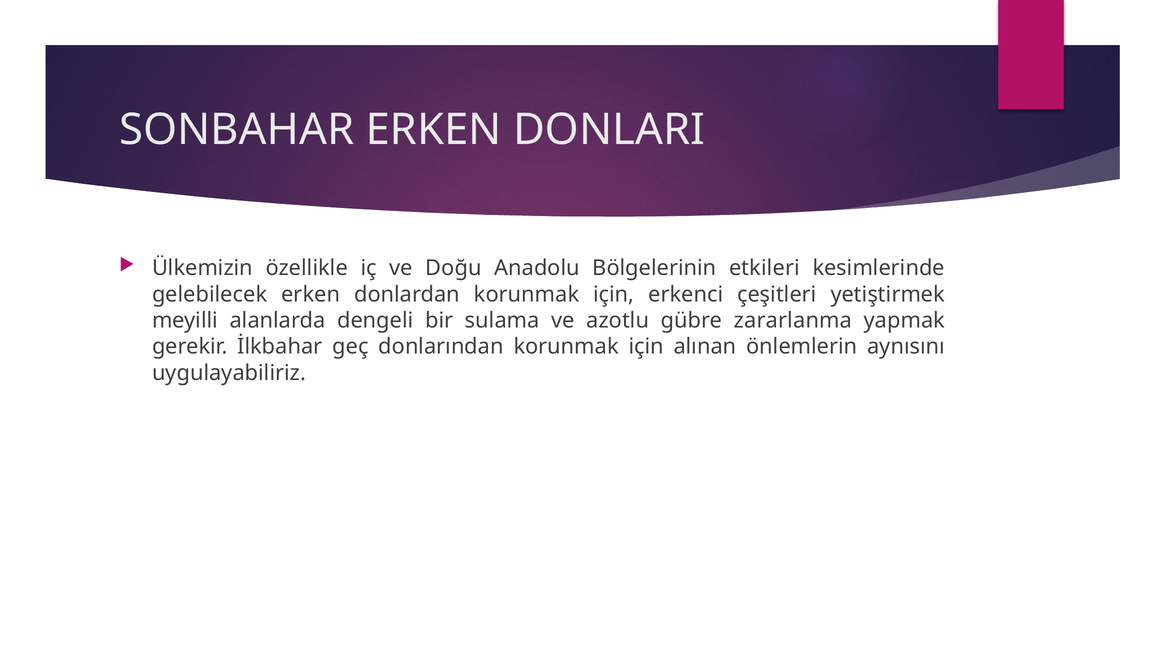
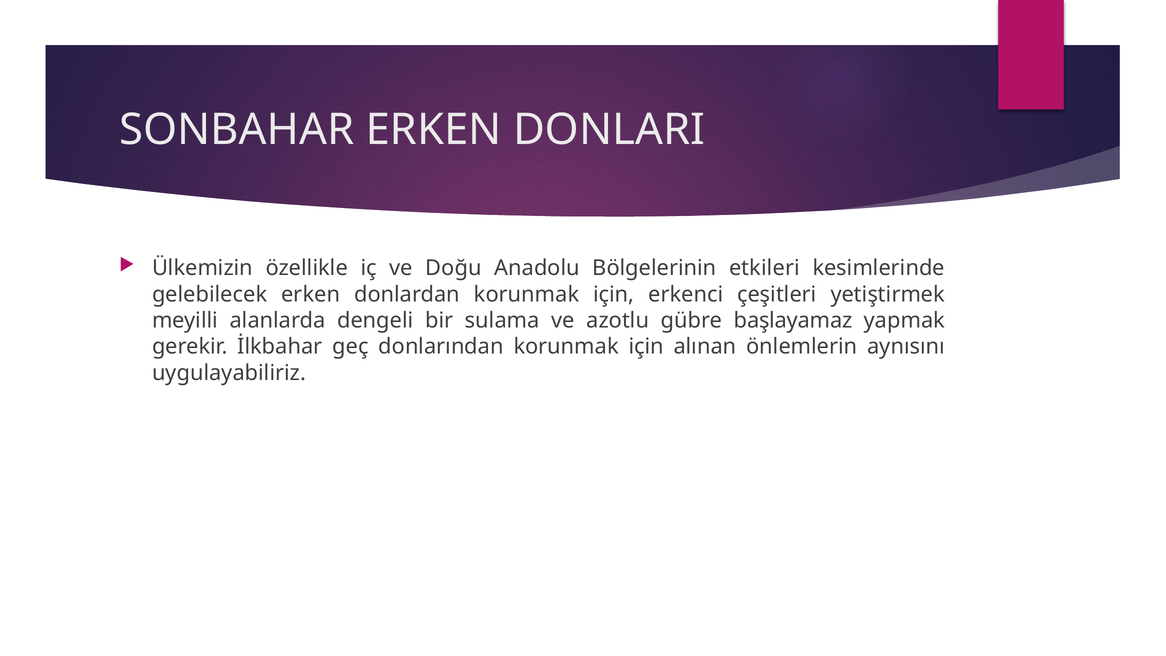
zararlanma: zararlanma -> başlayamaz
